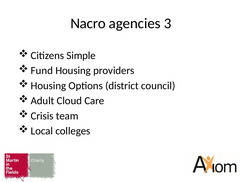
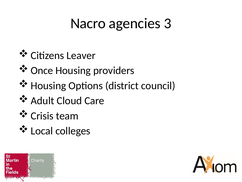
Simple: Simple -> Leaver
Fund: Fund -> Once
